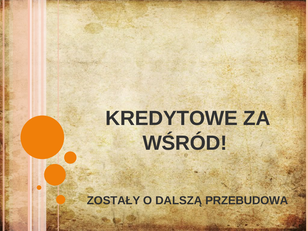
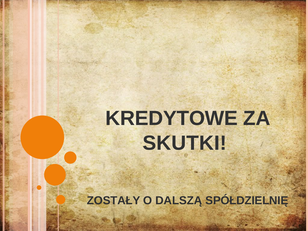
WŚRÓD: WŚRÓD -> SKUTKI
PRZEBUDOWA: PRZEBUDOWA -> SPÓŁDZIELNIĘ
